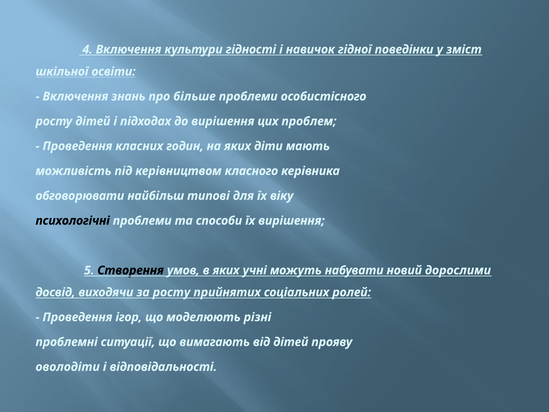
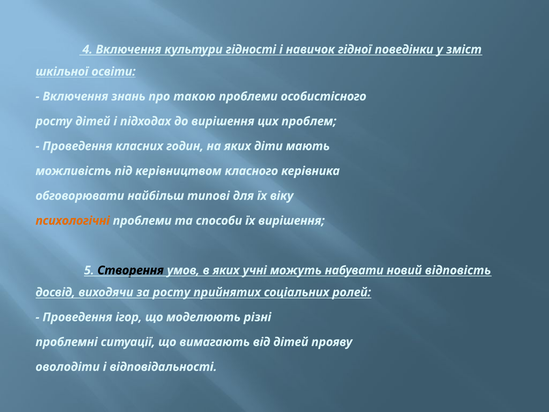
більше: більше -> такою
психологічні colour: black -> orange
дорослими: дорослими -> відповість
